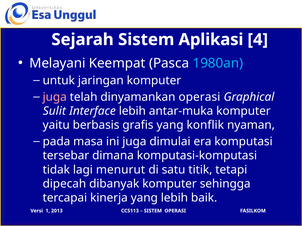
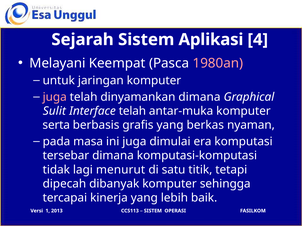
1980an colour: light blue -> pink
dinyamankan operasi: operasi -> dimana
Interface lebih: lebih -> telah
yaitu: yaitu -> serta
konflik: konflik -> berkas
